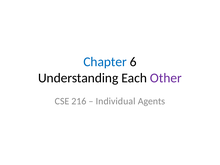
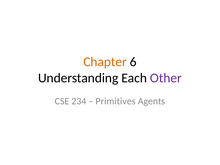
Chapter colour: blue -> orange
216: 216 -> 234
Individual: Individual -> Primitives
